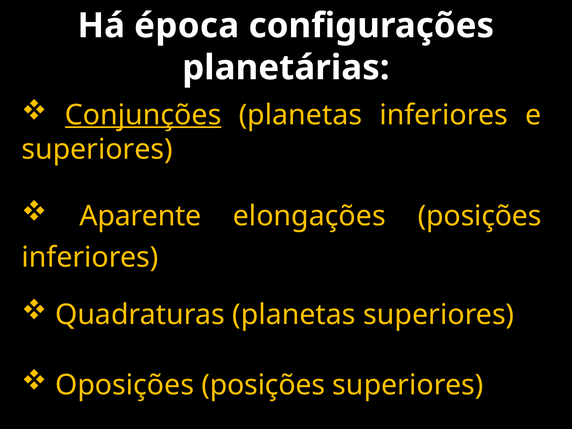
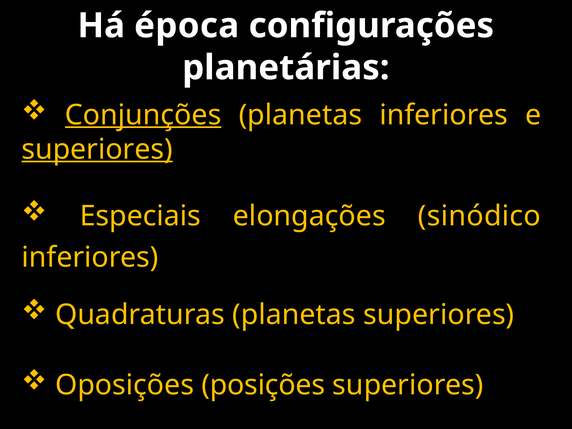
superiores at (97, 149) underline: none -> present
Aparente: Aparente -> Especiais
elongações posições: posições -> sinódico
